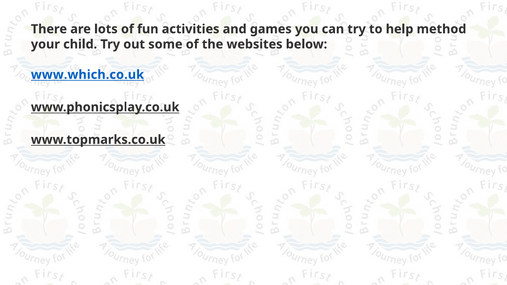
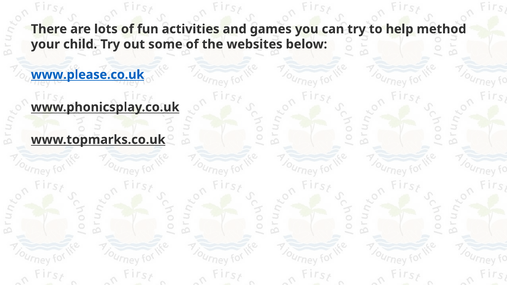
www.which.co.uk: www.which.co.uk -> www.please.co.uk
